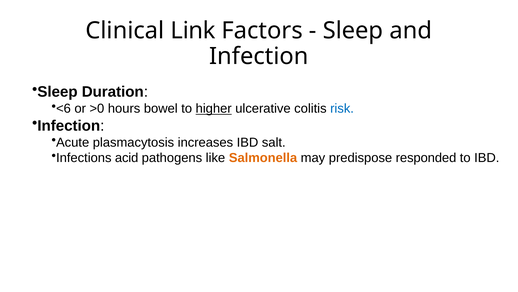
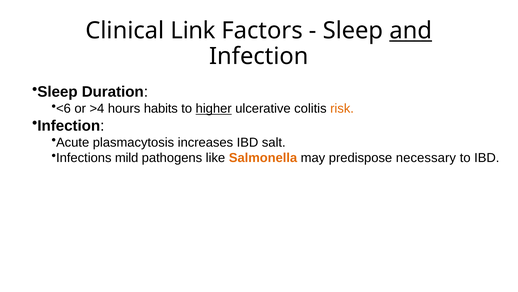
and underline: none -> present
>0: >0 -> >4
bowel: bowel -> habits
risk colour: blue -> orange
acid: acid -> mild
responded: responded -> necessary
